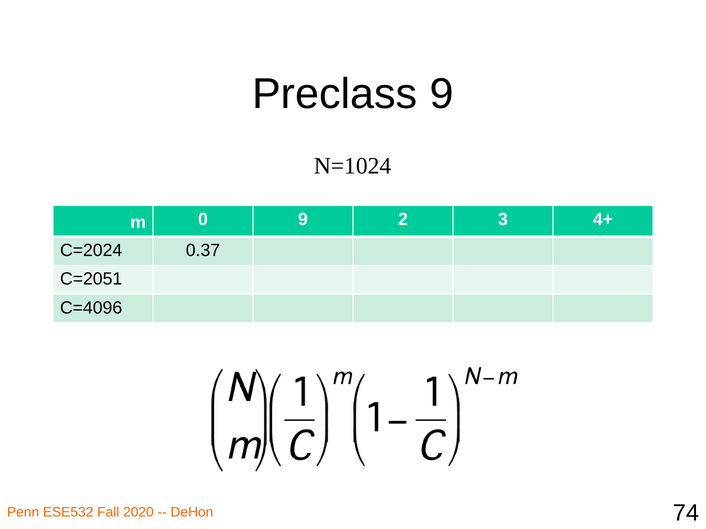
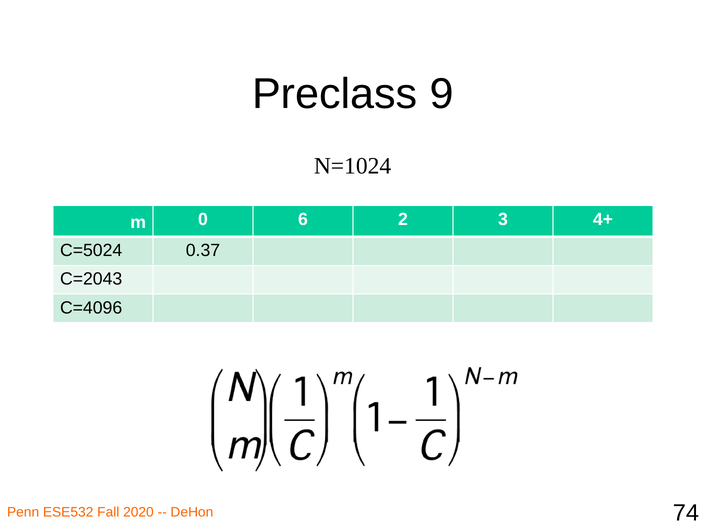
0 9: 9 -> 6
C=2024: C=2024 -> C=5024
C=2051: C=2051 -> C=2043
